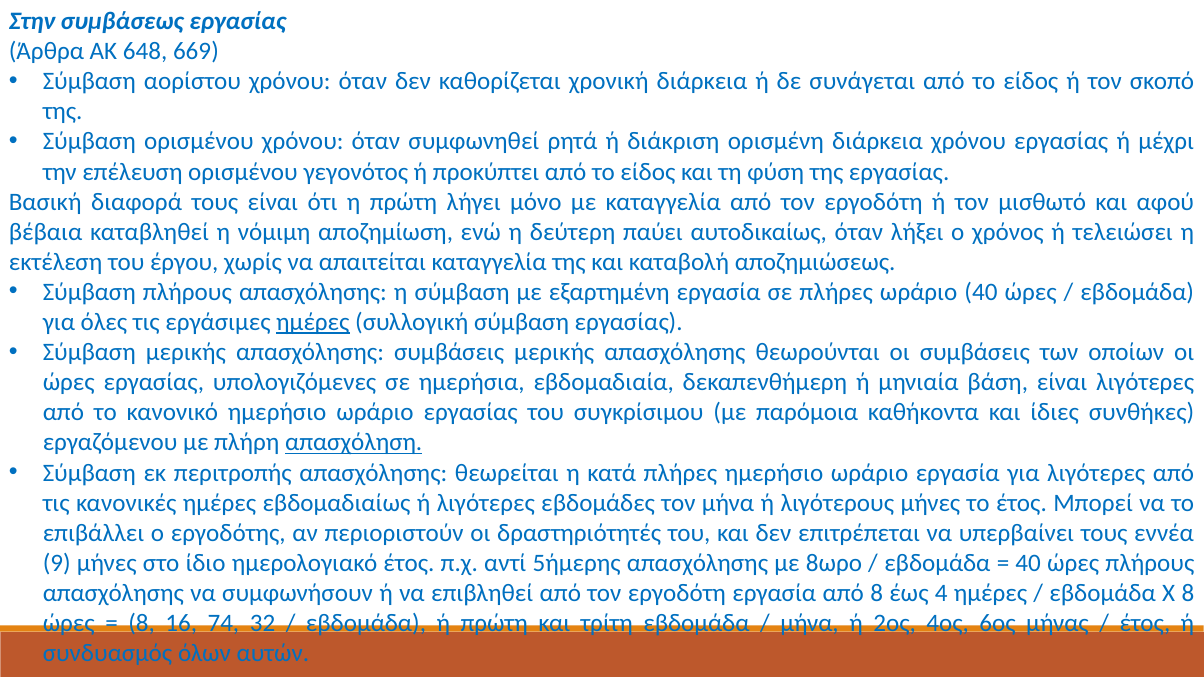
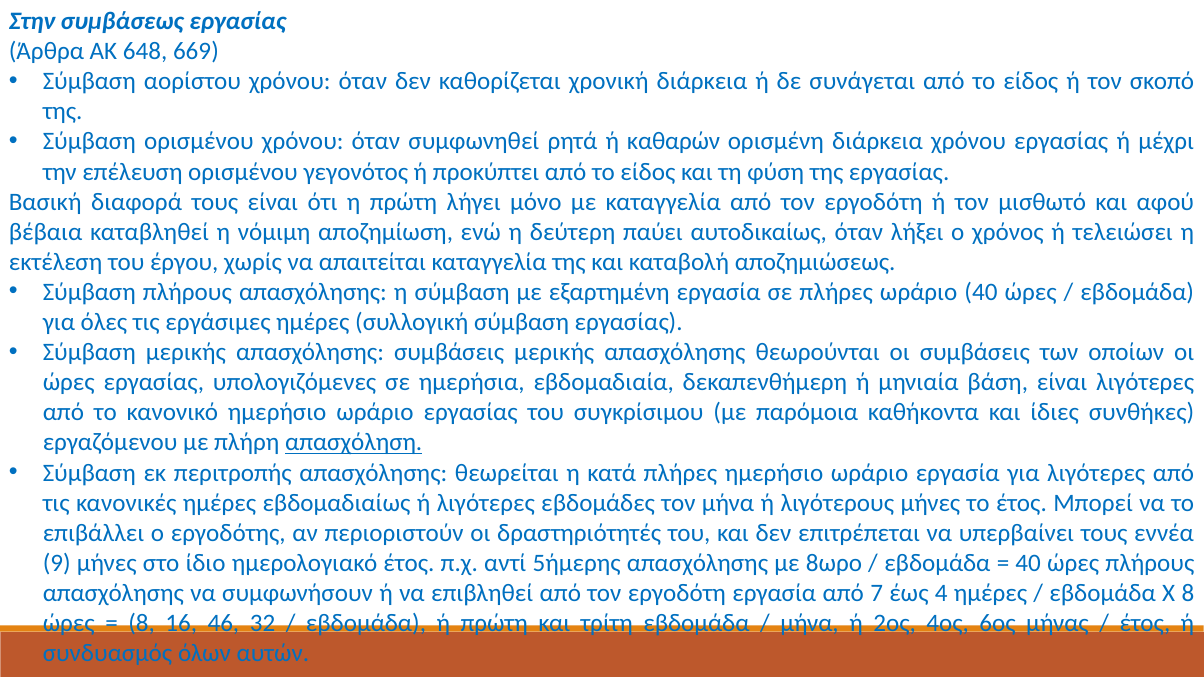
διάκριση: διάκριση -> καθαρών
ημέρες at (313, 322) underline: present -> none
από 8: 8 -> 7
74: 74 -> 46
